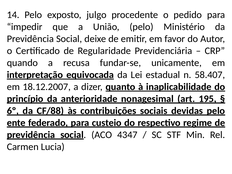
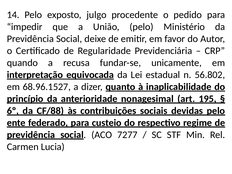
58.407: 58.407 -> 56.802
18.12.2007: 18.12.2007 -> 68.96.1527
4347: 4347 -> 7277
